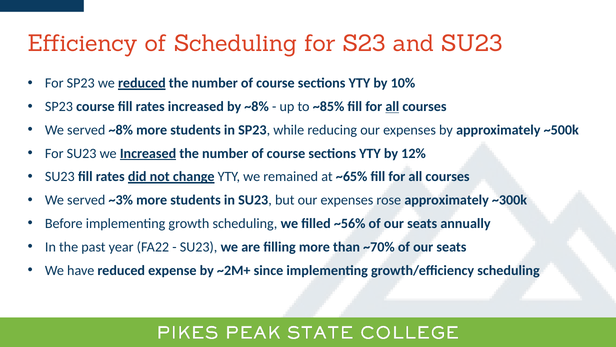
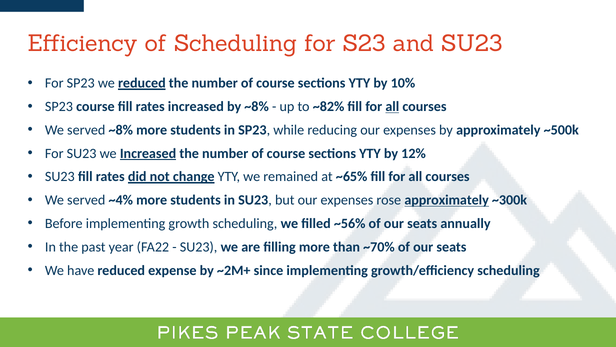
~85%: ~85% -> ~82%
~3%: ~3% -> ~4%
approximately at (447, 200) underline: none -> present
